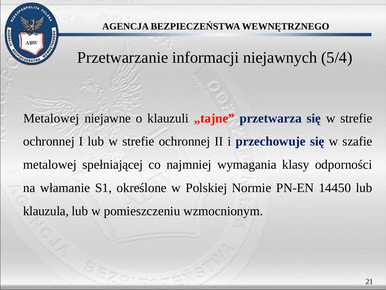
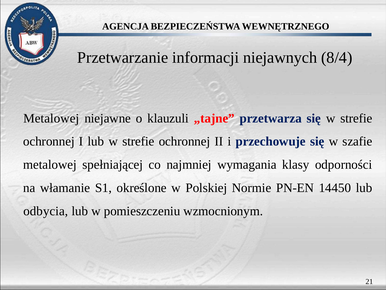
5/4: 5/4 -> 8/4
klauzula: klauzula -> odbycia
